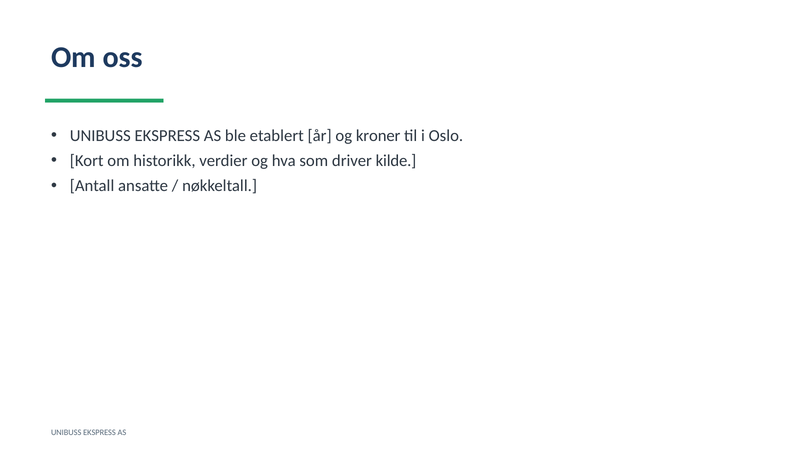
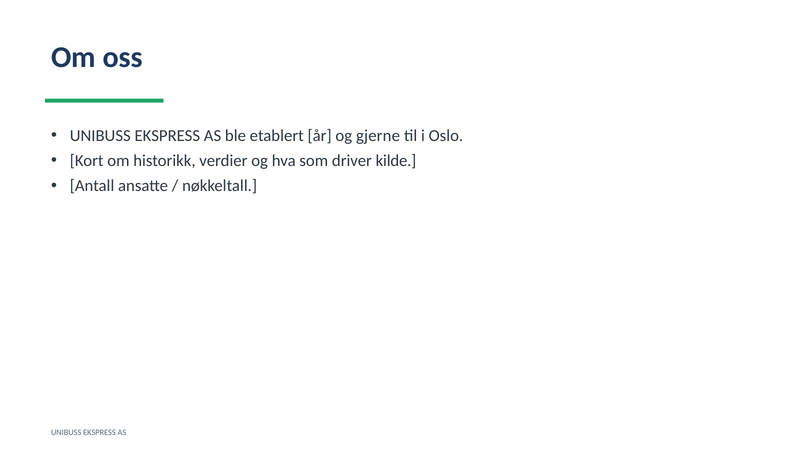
kroner: kroner -> gjerne
